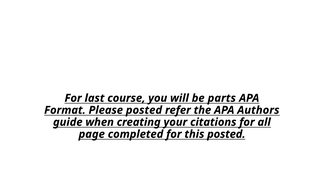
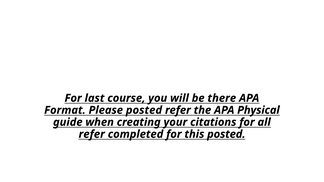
parts: parts -> there
Authors: Authors -> Physical
page at (92, 134): page -> refer
